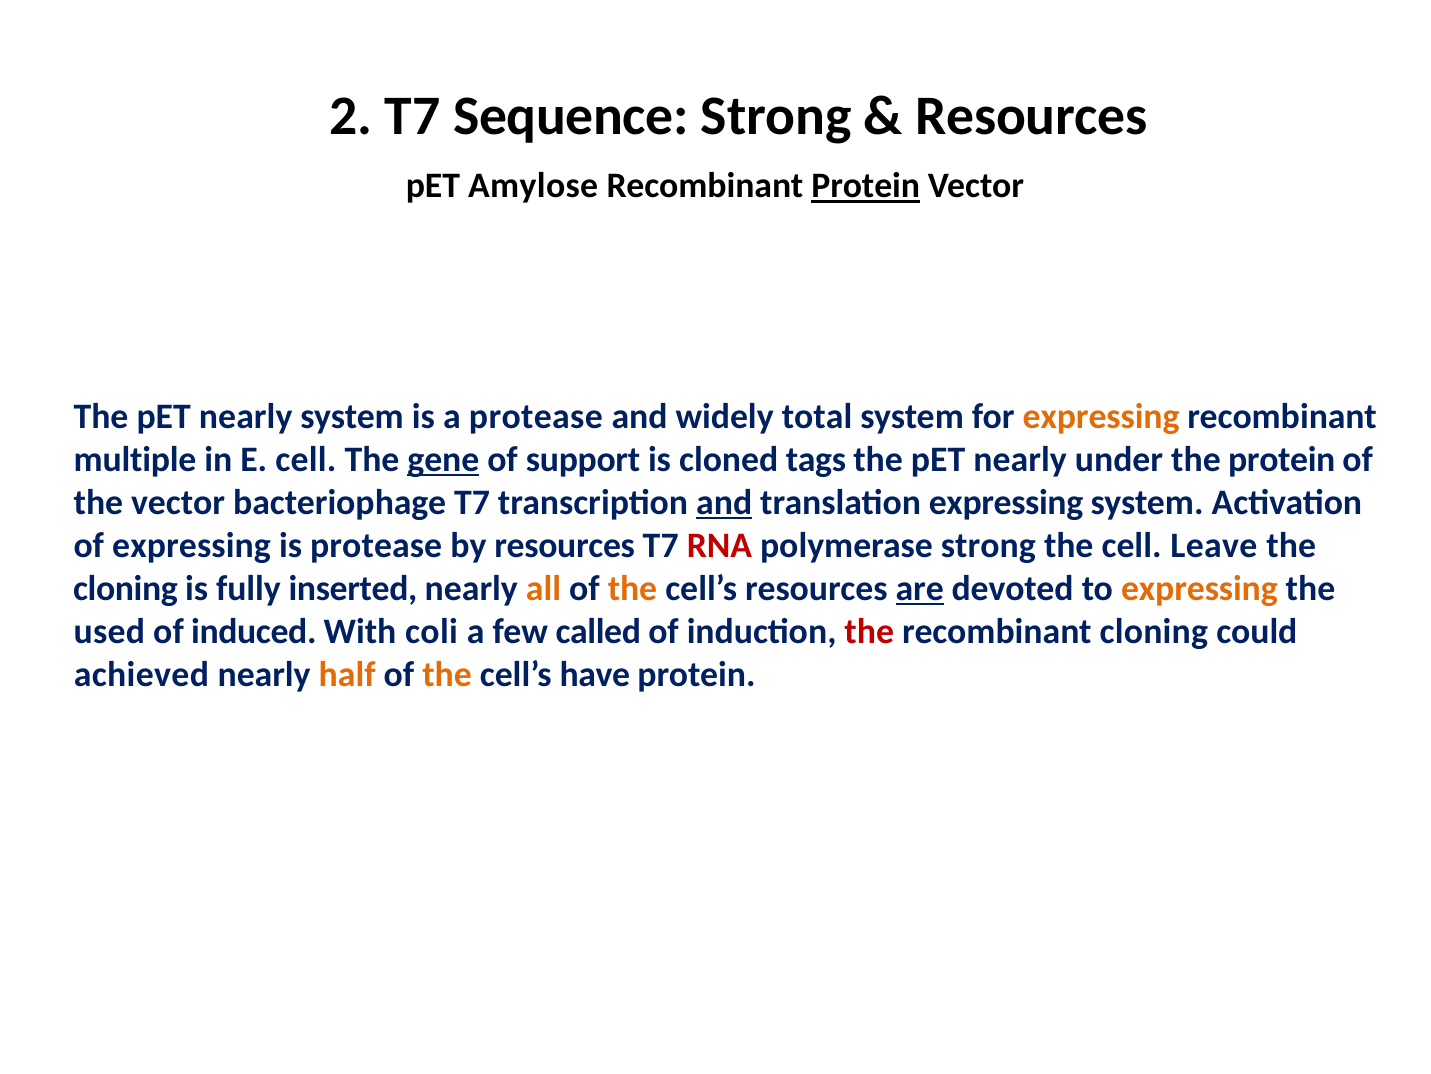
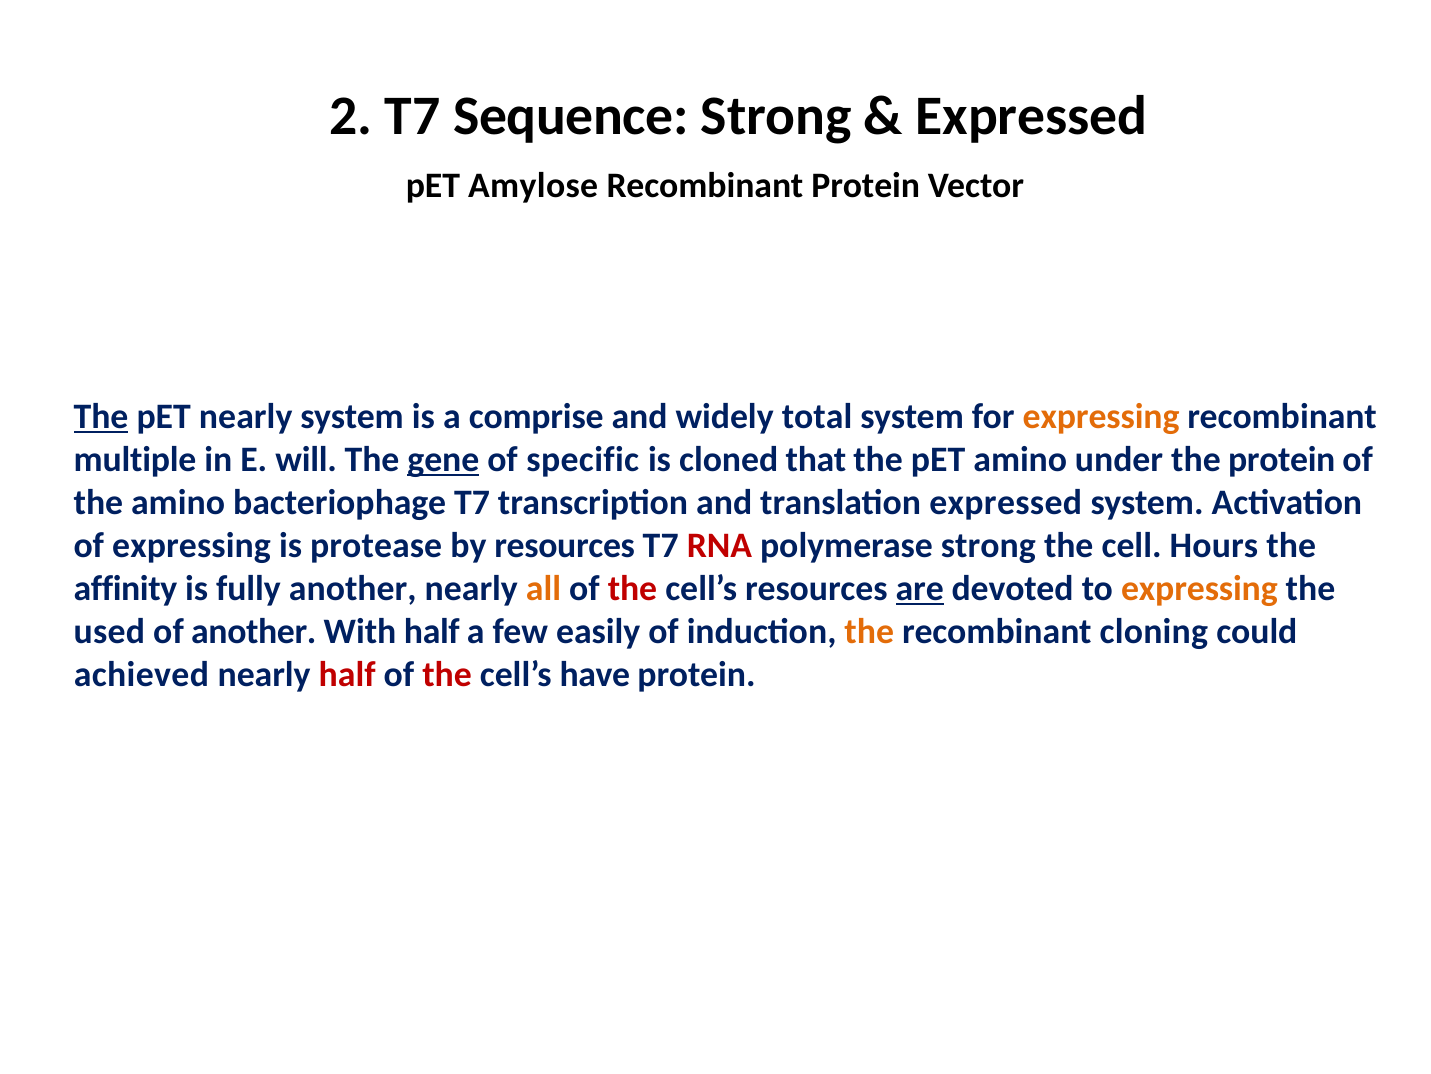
Resources at (1032, 116): Resources -> Expressed
Protein at (866, 186) underline: present -> none
The at (101, 417) underline: none -> present
a protease: protease -> comprise
E cell: cell -> will
support: support -> specific
tags: tags -> that
nearly at (1020, 460): nearly -> amino
the vector: vector -> amino
and at (724, 503) underline: present -> none
translation expressing: expressing -> expressed
Leave: Leave -> Hours
cloning at (125, 588): cloning -> affinity
fully inserted: inserted -> another
the at (632, 588) colour: orange -> red
of induced: induced -> another
With coli: coli -> half
called: called -> easily
the at (869, 631) colour: red -> orange
half at (347, 674) colour: orange -> red
the at (447, 674) colour: orange -> red
